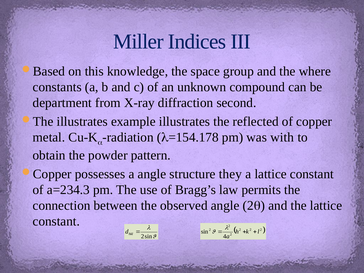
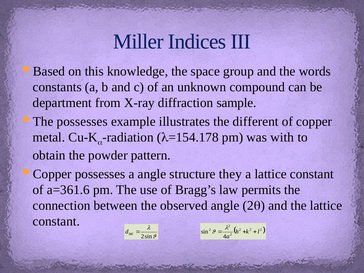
where: where -> words
second: second -> sample
illustrates at (82, 122): illustrates -> possesses
reflected: reflected -> different
a=234.3: a=234.3 -> a=361.6
